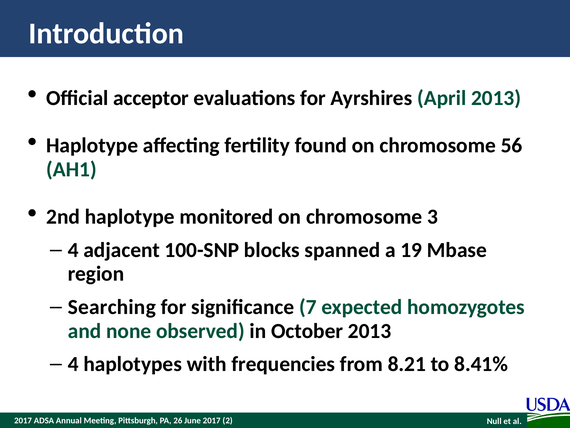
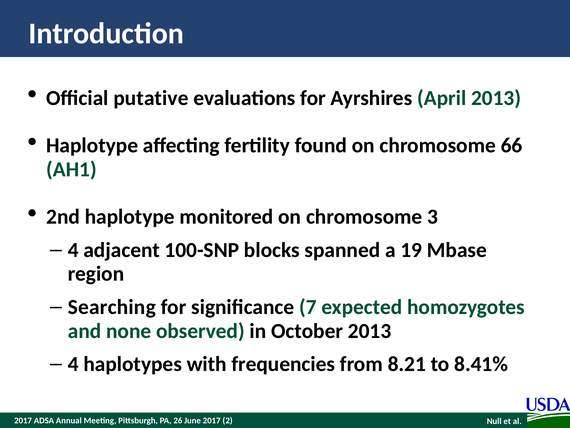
acceptor: acceptor -> putative
56: 56 -> 66
